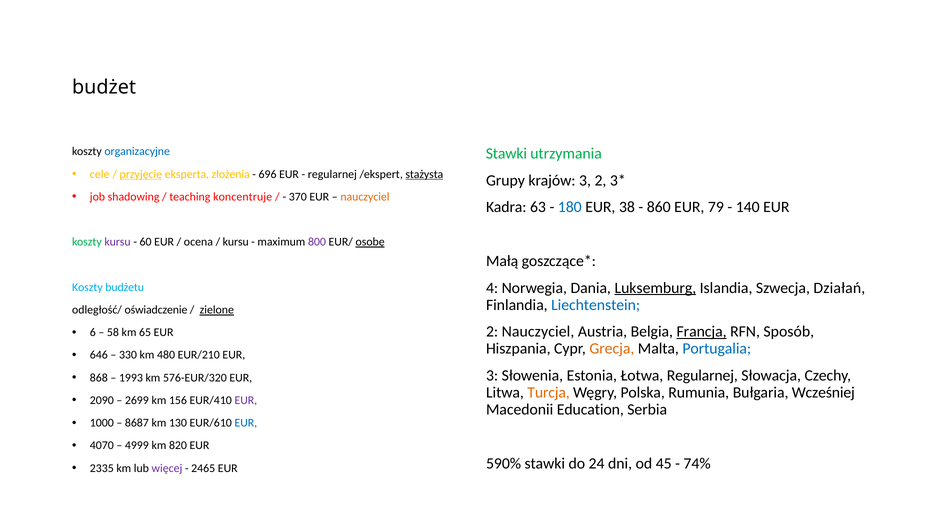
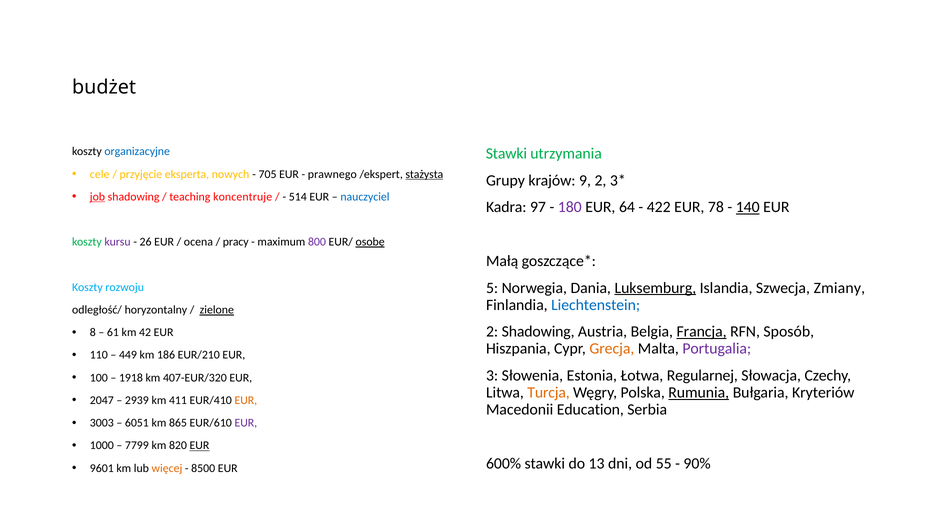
przyjęcie underline: present -> none
złożenia: złożenia -> nowych
696: 696 -> 705
regularnej at (332, 174): regularnej -> prawnego
krajów 3: 3 -> 9
job underline: none -> present
370: 370 -> 514
nauczyciel at (365, 197) colour: orange -> blue
63: 63 -> 97
180 colour: blue -> purple
38: 38 -> 64
860: 860 -> 422
79: 79 -> 78
140 underline: none -> present
60: 60 -> 26
kursu at (236, 242): kursu -> pracy
4: 4 -> 5
Działań: Działań -> Zmiany
budżetu: budżetu -> rozwoju
oświadczenie: oświadczenie -> horyzontalny
2 Nauczyciel: Nauczyciel -> Shadowing
6: 6 -> 8
58: 58 -> 61
65: 65 -> 42
Portugalia colour: blue -> purple
646: 646 -> 110
330: 330 -> 449
480: 480 -> 186
868: 868 -> 100
1993: 1993 -> 1918
576-EUR/320: 576-EUR/320 -> 407-EUR/320
Rumunia underline: none -> present
Wcześniej: Wcześniej -> Kryteriów
2090: 2090 -> 2047
2699: 2699 -> 2939
156: 156 -> 411
EUR at (246, 400) colour: purple -> orange
1000: 1000 -> 3003
8687: 8687 -> 6051
130: 130 -> 865
EUR at (246, 423) colour: blue -> purple
4070: 4070 -> 1000
4999: 4999 -> 7799
EUR at (199, 446) underline: none -> present
590%: 590% -> 600%
24: 24 -> 13
45: 45 -> 55
74%: 74% -> 90%
2335: 2335 -> 9601
więcej colour: purple -> orange
2465: 2465 -> 8500
